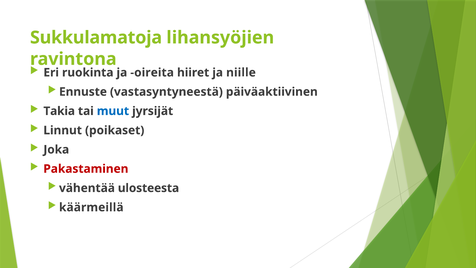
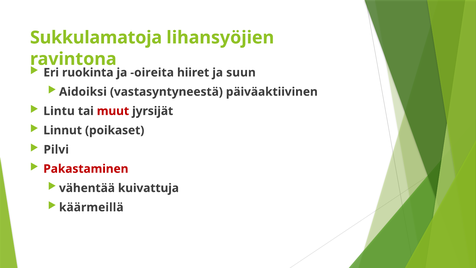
niille: niille -> suun
Ennuste: Ennuste -> Aidoiksi
Takia: Takia -> Lintu
muut colour: blue -> red
Joka: Joka -> Pilvi
ulosteesta: ulosteesta -> kuivattuja
